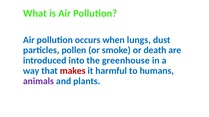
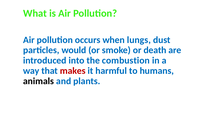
pollen: pollen -> would
greenhouse: greenhouse -> combustion
animals colour: purple -> black
